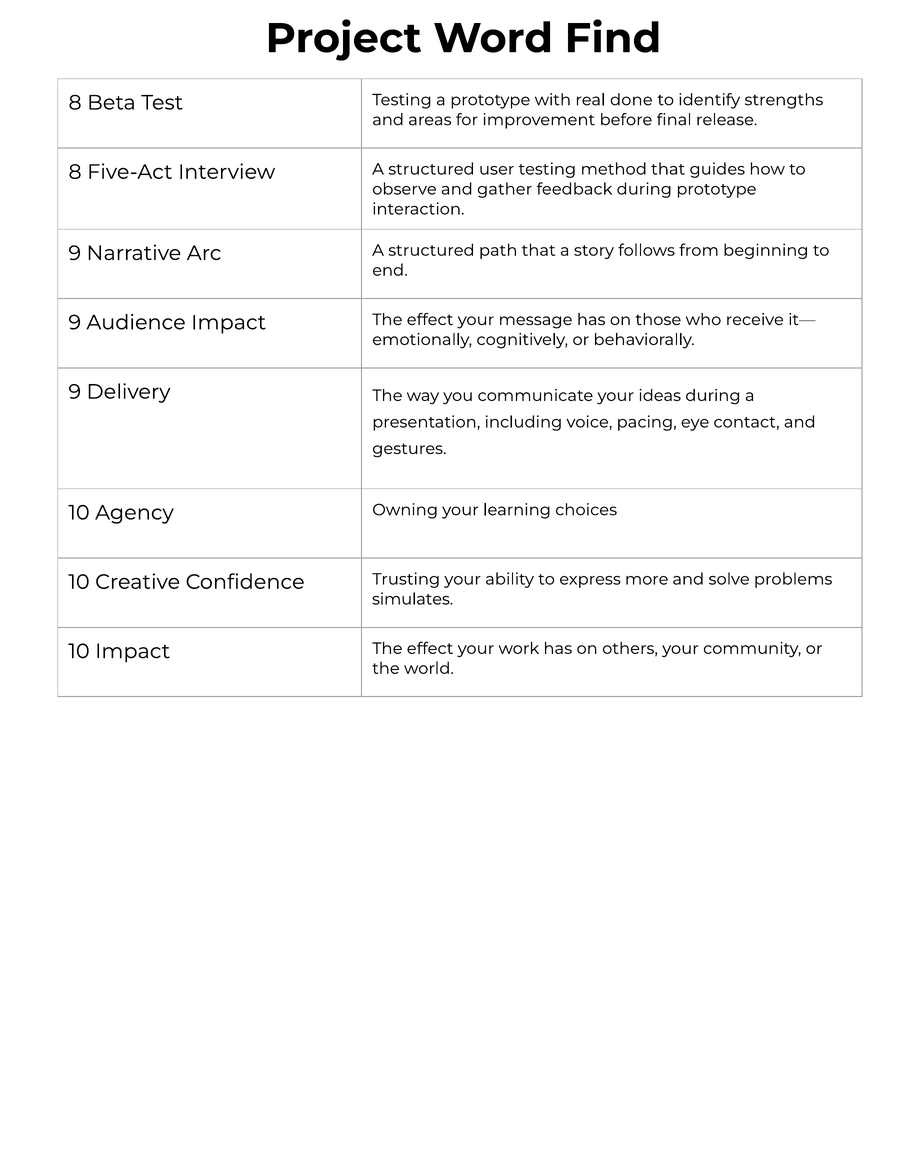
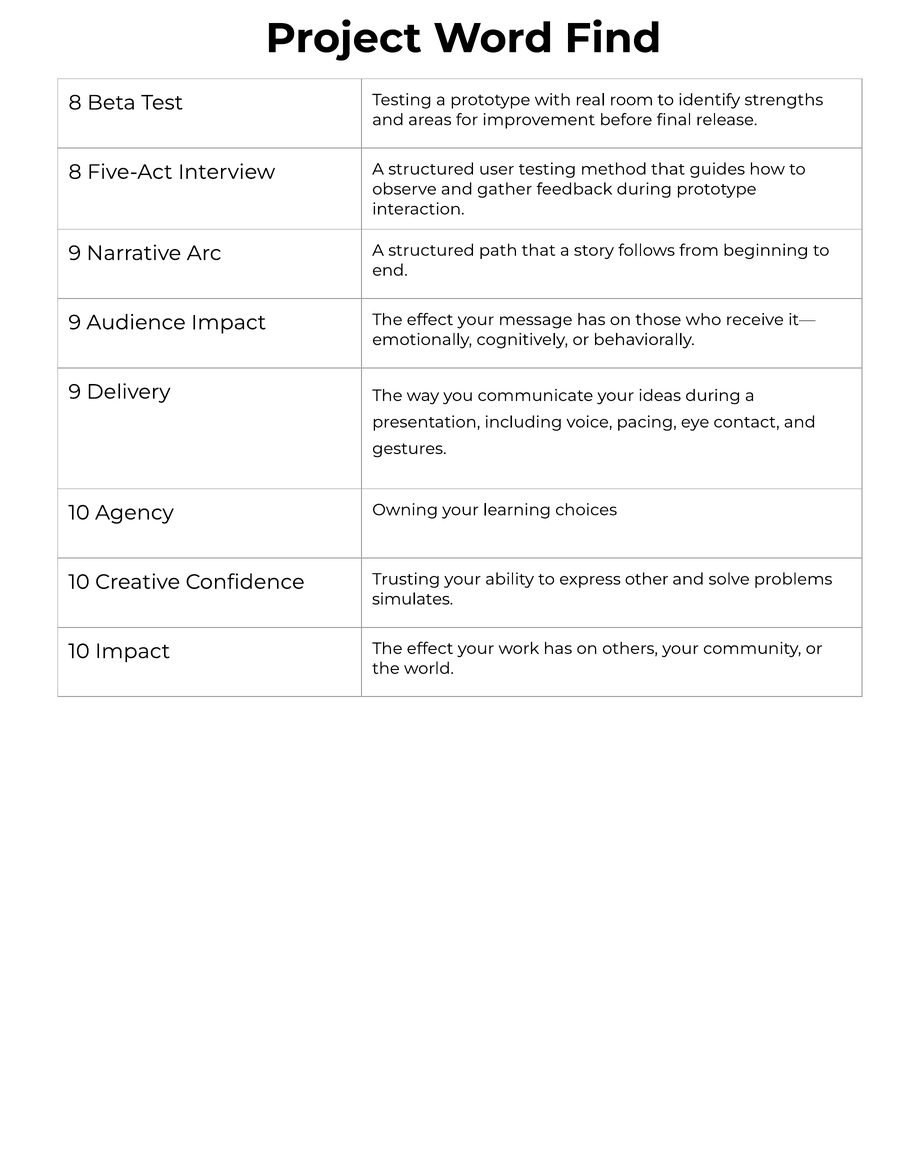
done: done -> room
more: more -> other
